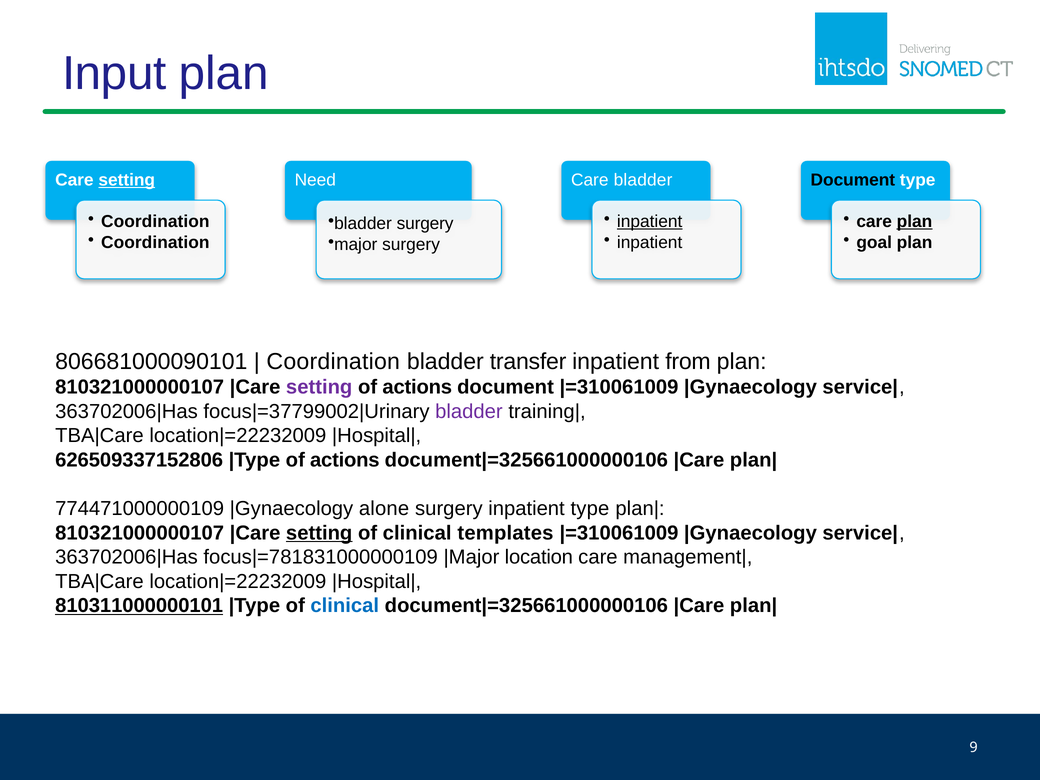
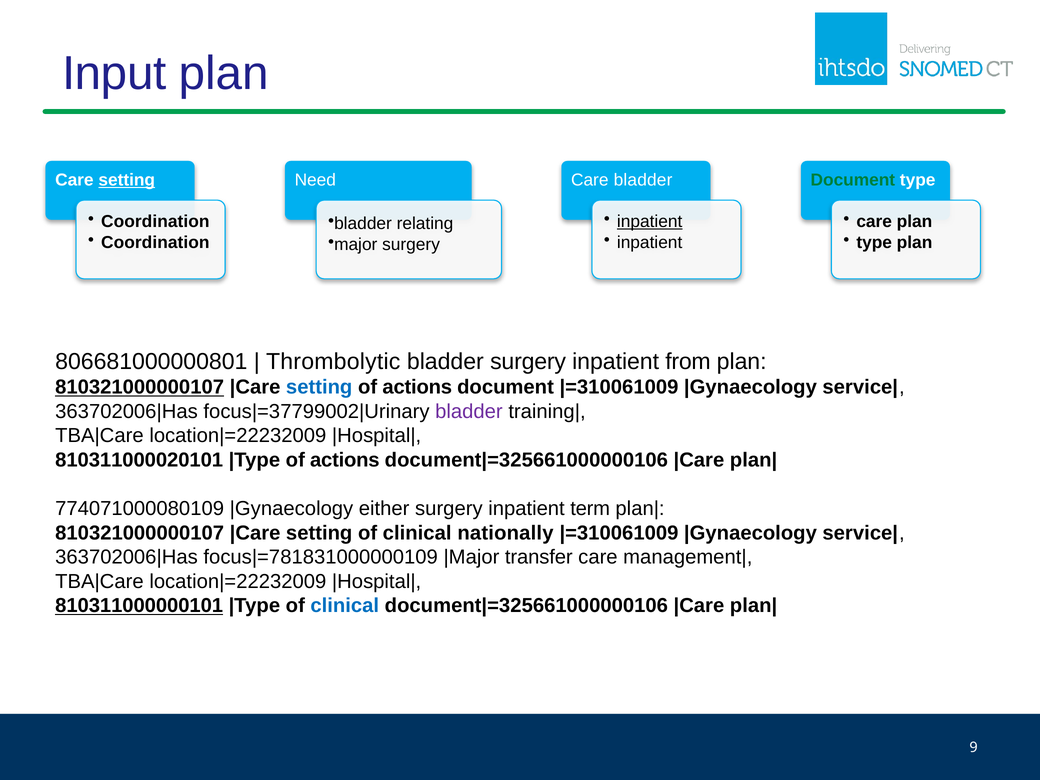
Document at (853, 180) colour: black -> green
plan at (915, 221) underline: present -> none
bladder surgery: surgery -> relating
goal at (874, 243): goal -> type
806681000090101: 806681000090101 -> 806681000000801
Coordination at (333, 361): Coordination -> Thrombolytic
bladder transfer: transfer -> surgery
810321000000107 at (140, 387) underline: none -> present
setting at (319, 387) colour: purple -> blue
626509337152806: 626509337152806 -> 810311000020101
774471000000109: 774471000000109 -> 774071000080109
alone: alone -> either
inpatient type: type -> term
setting at (319, 533) underline: present -> none
templates: templates -> nationally
location: location -> transfer
